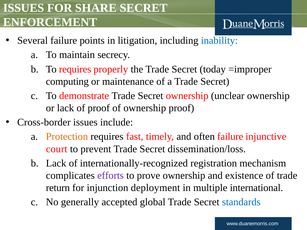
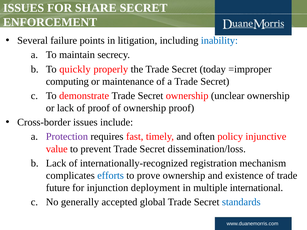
To requires: requires -> quickly
Protection colour: orange -> purple
often failure: failure -> policy
court: court -> value
efforts colour: purple -> blue
return: return -> future
